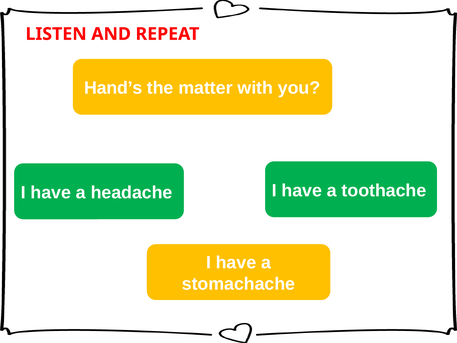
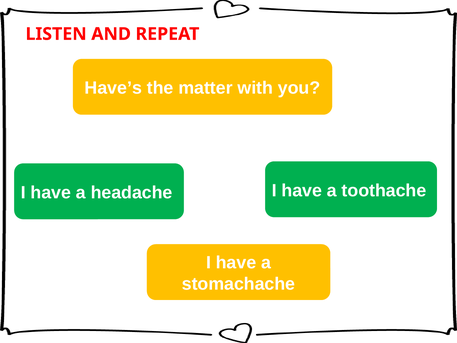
Hand’s: Hand’s -> Have’s
